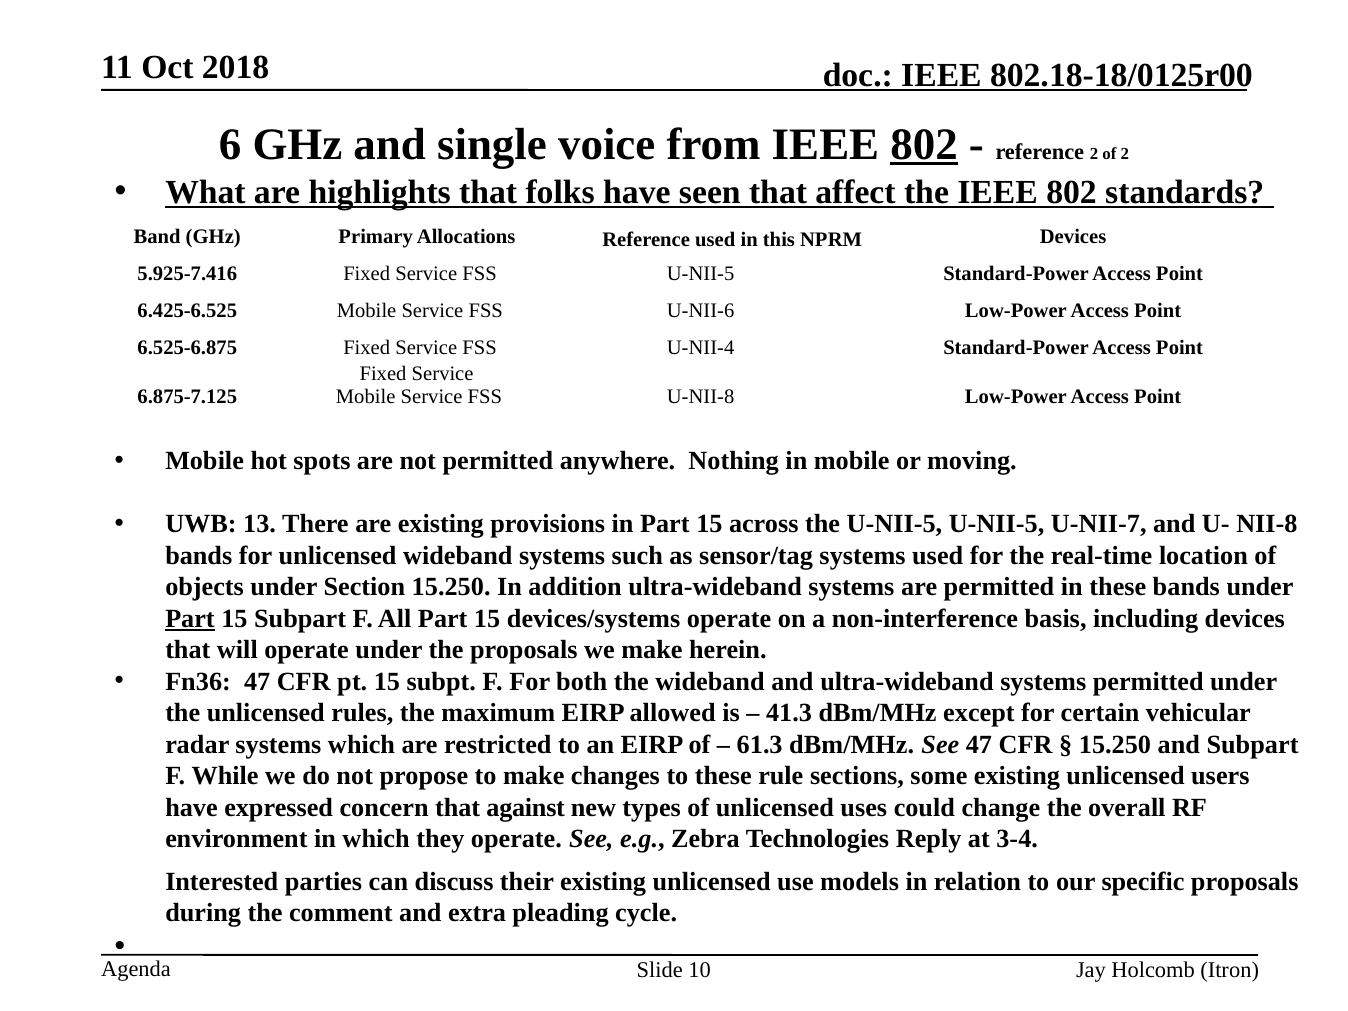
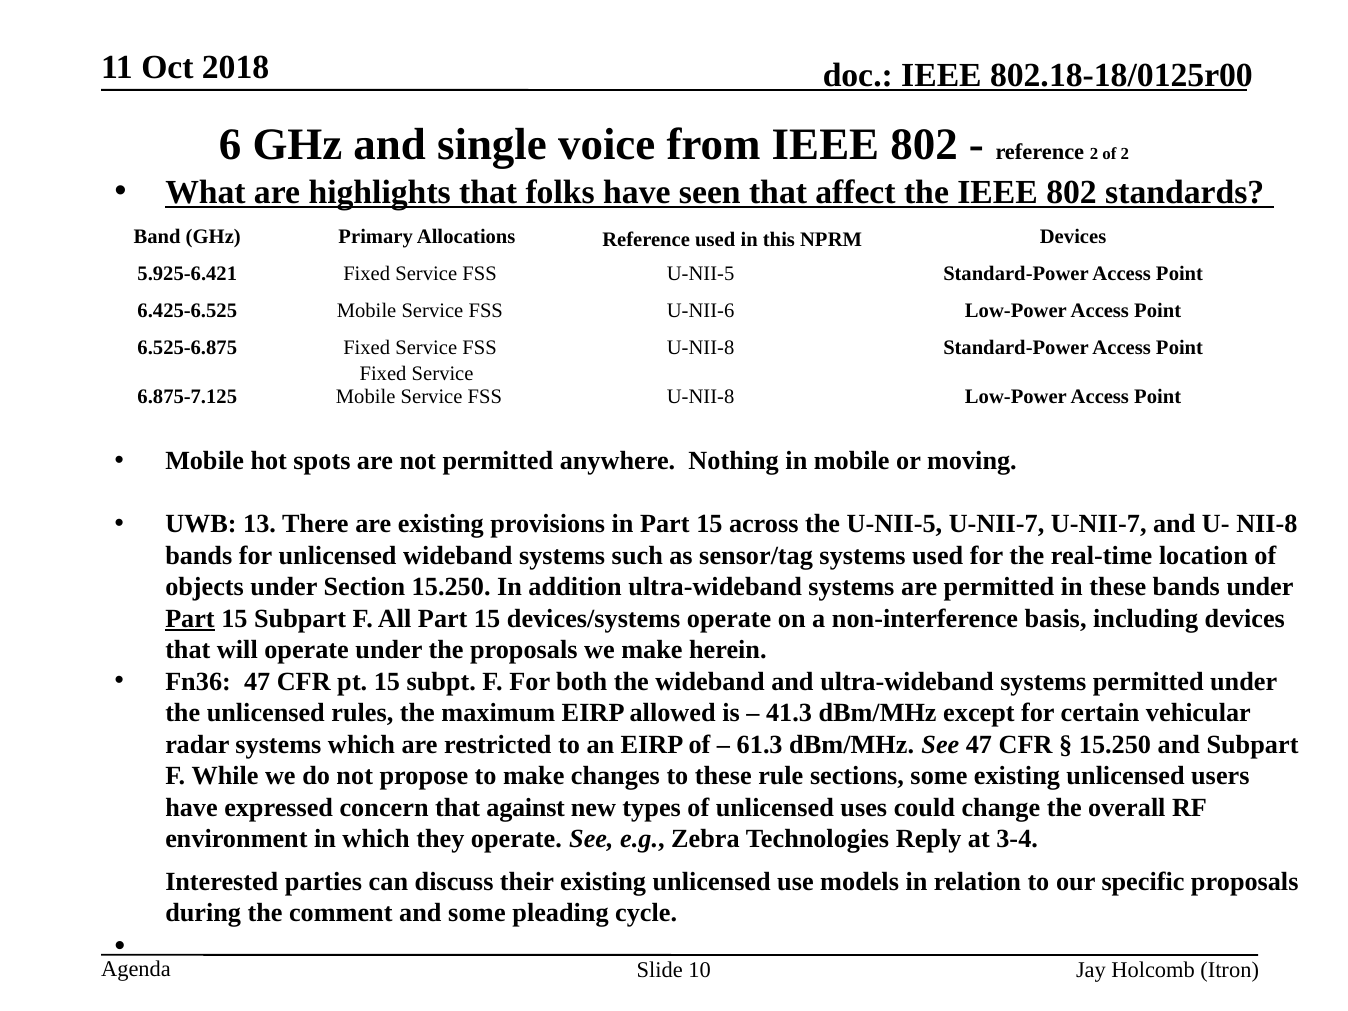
802 at (924, 144) underline: present -> none
5.925-7.416: 5.925-7.416 -> 5.925-6.421
Fixed Service FSS U-NII-4: U-NII-4 -> U-NII-8
U-NII-5 U-NII-5: U-NII-5 -> U-NII-7
and extra: extra -> some
